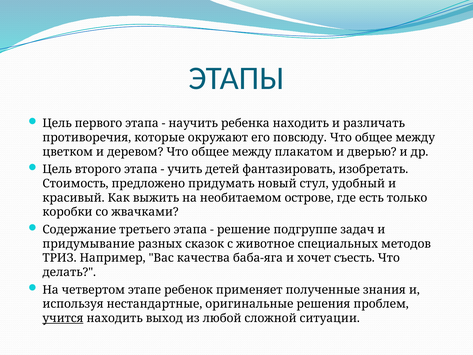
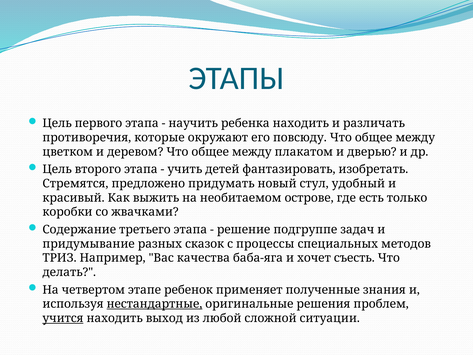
Стоимость: Стоимость -> Стремятся
животное: животное -> процессы
нестандартные underline: none -> present
